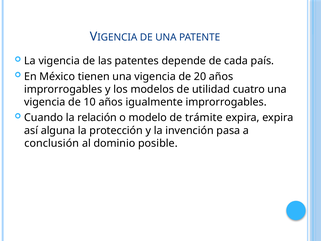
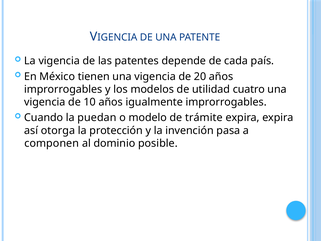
relación: relación -> puedan
alguna: alguna -> otorga
conclusión: conclusión -> componen
